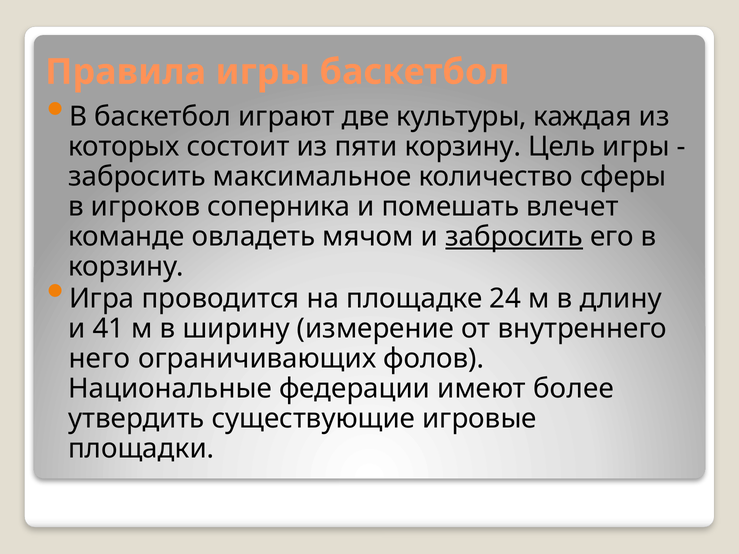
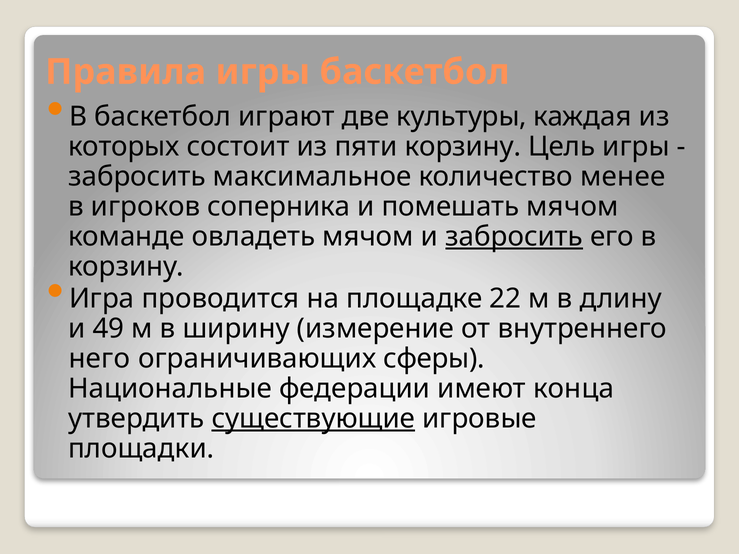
сферы: сферы -> менее
помешать влечет: влечет -> мячом
24: 24 -> 22
41: 41 -> 49
фолов: фолов -> сферы
более: более -> конца
существующие underline: none -> present
